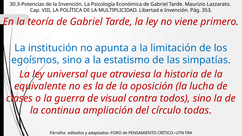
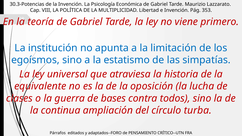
visual: visual -> bases
todas: todas -> turba
